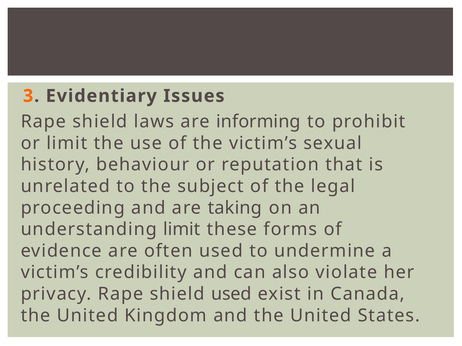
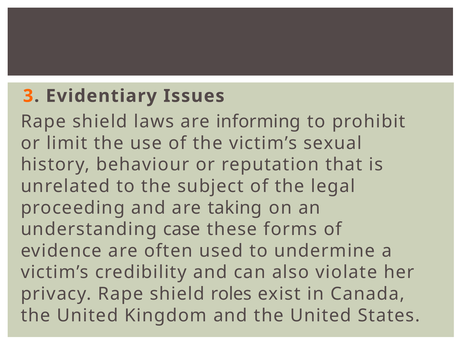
understanding limit: limit -> case
shield used: used -> roles
